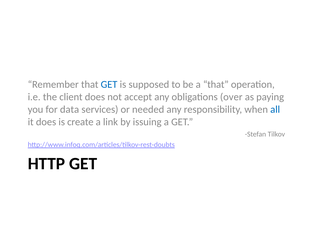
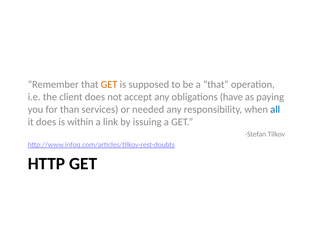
GET at (109, 85) colour: blue -> orange
over: over -> have
data: data -> than
create: create -> within
